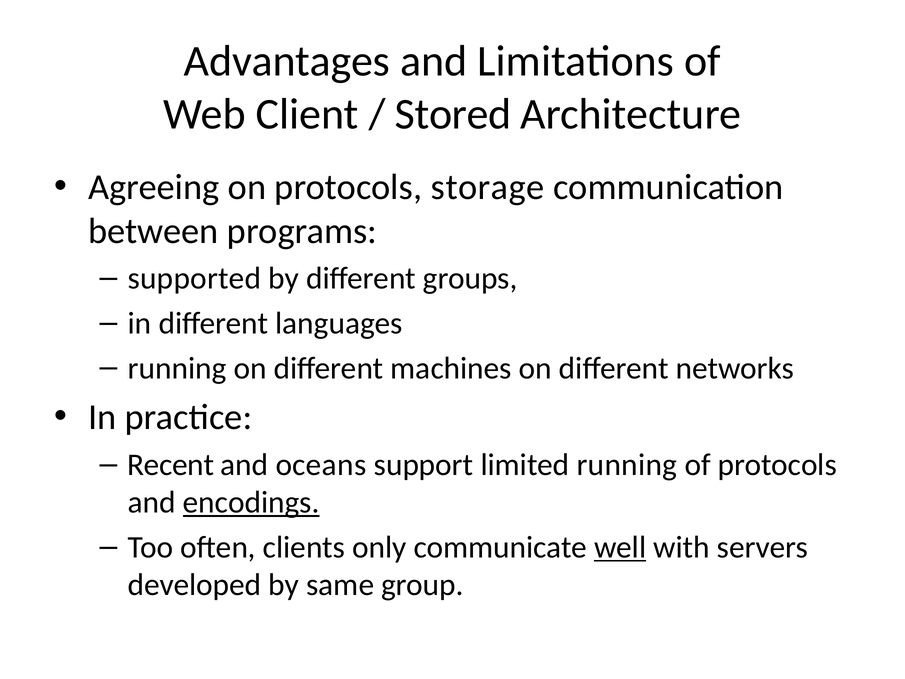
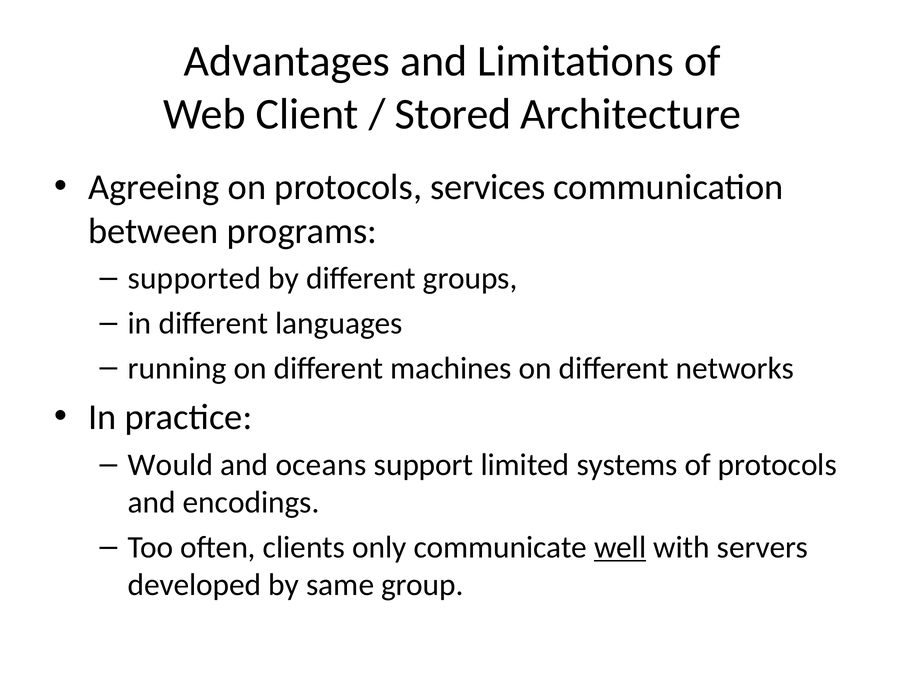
storage: storage -> services
Recent: Recent -> Would
limited running: running -> systems
encodings underline: present -> none
